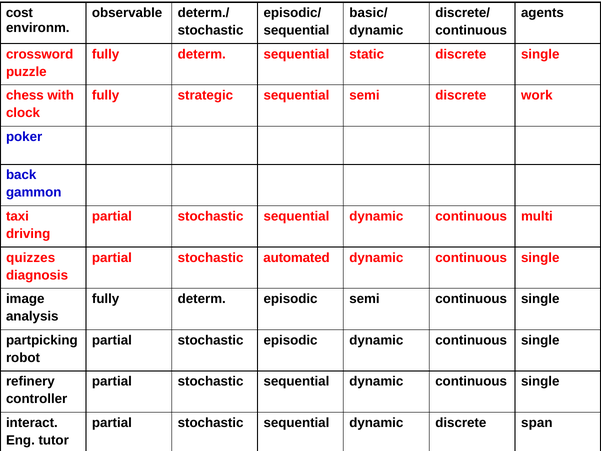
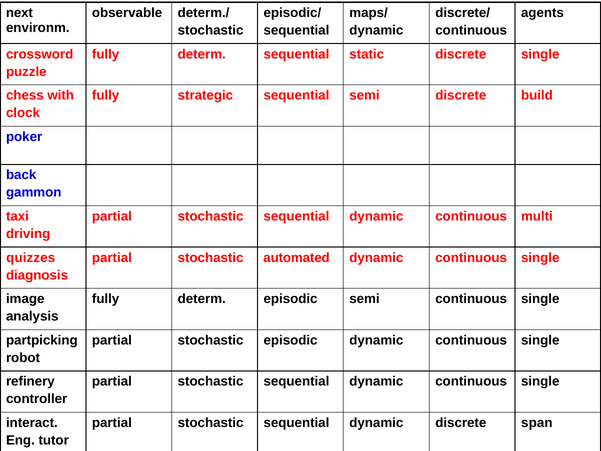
cost: cost -> next
basic/: basic/ -> maps/
work: work -> build
